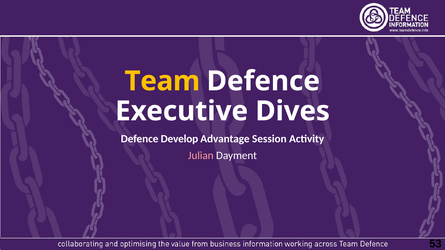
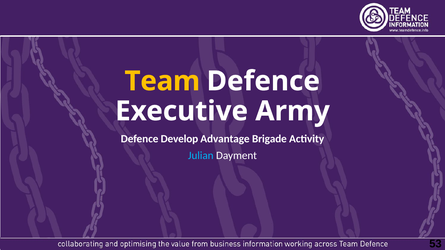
Dives: Dives -> Army
Session: Session -> Brigade
Julian colour: pink -> light blue
